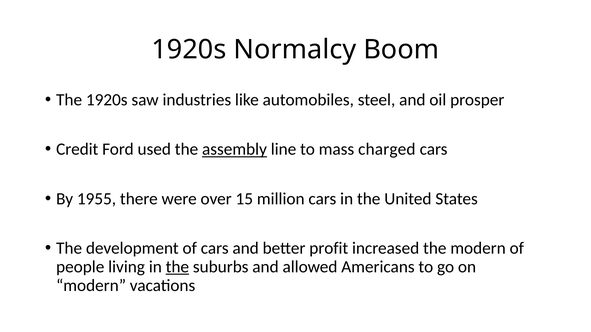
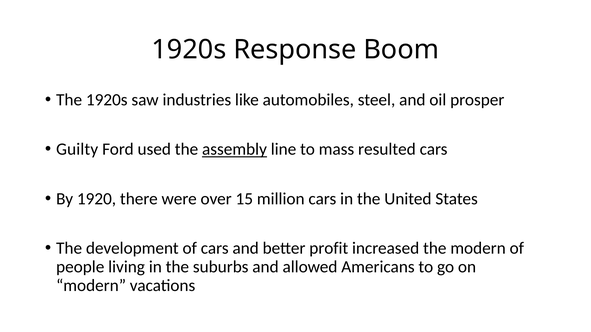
Normalcy: Normalcy -> Response
Credit: Credit -> Guilty
charged: charged -> resulted
1955: 1955 -> 1920
the at (177, 267) underline: present -> none
